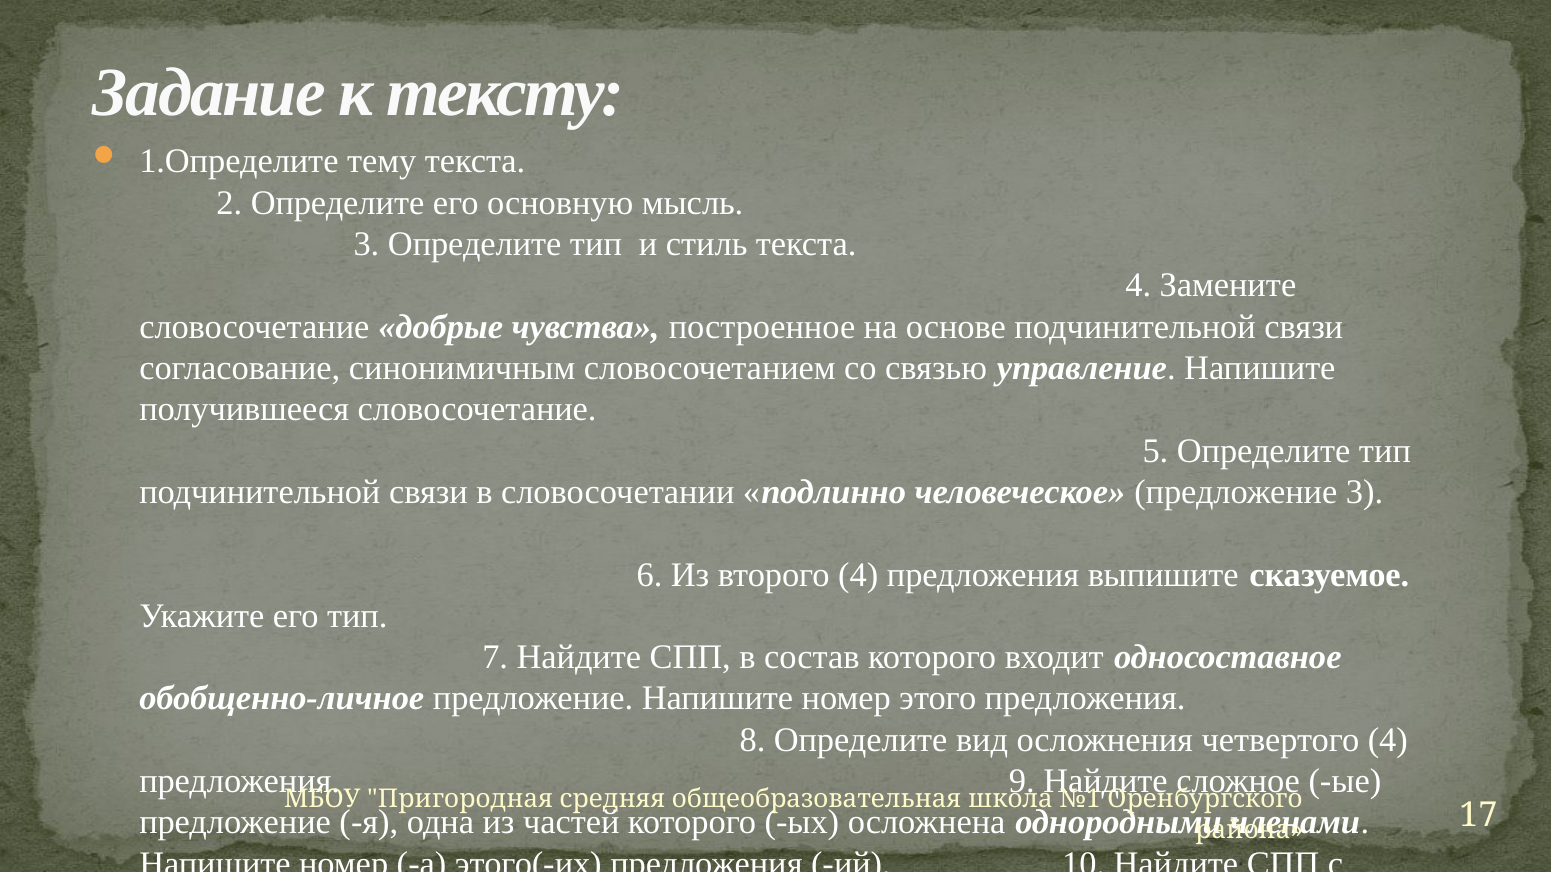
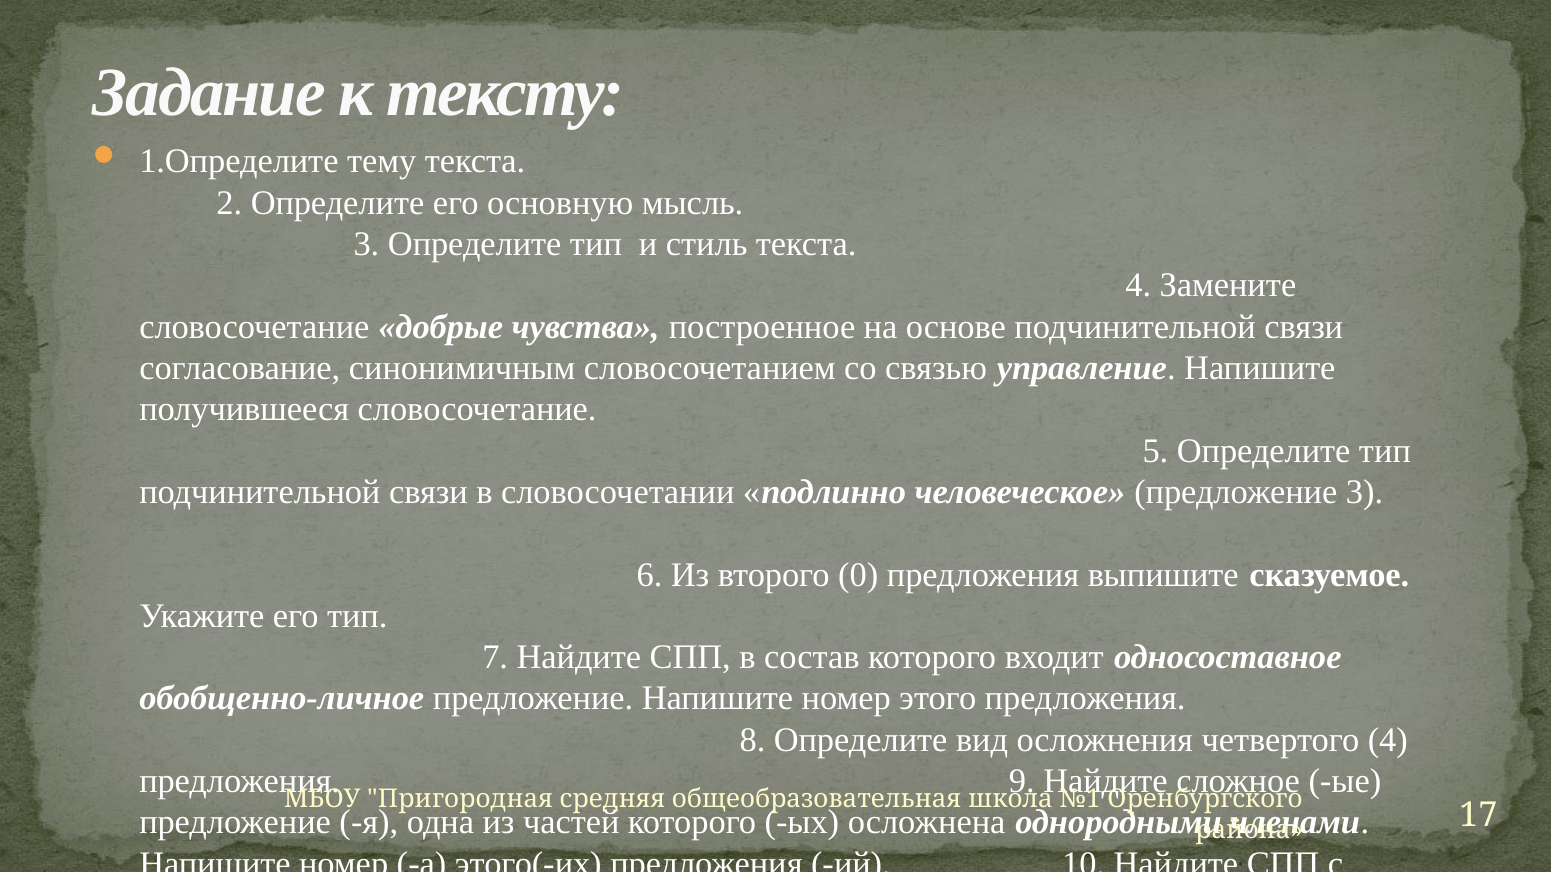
второго 4: 4 -> 0
